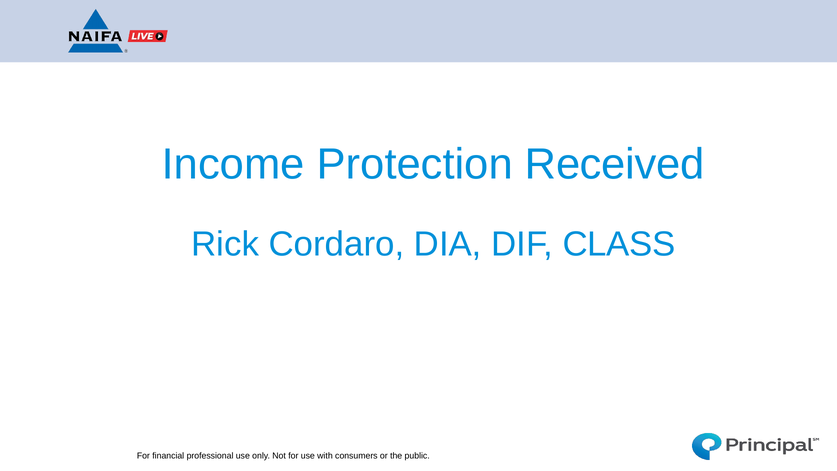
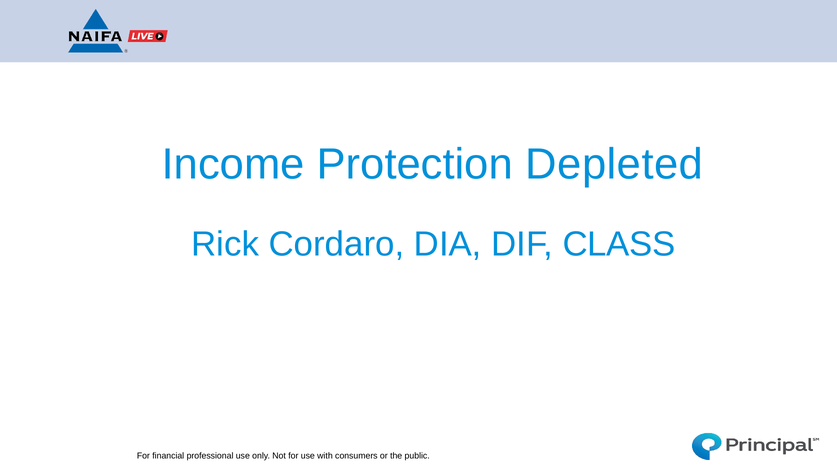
Received: Received -> Depleted
